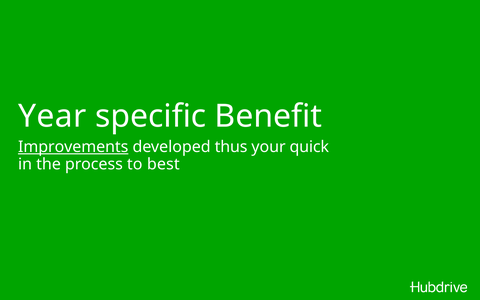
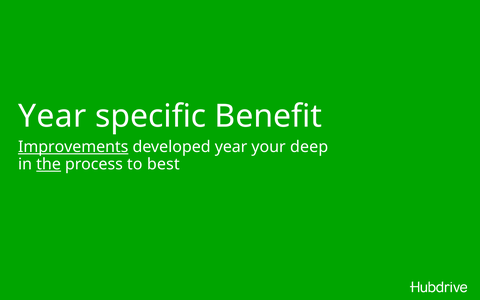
developed thus: thus -> year
quick: quick -> deep
the underline: none -> present
